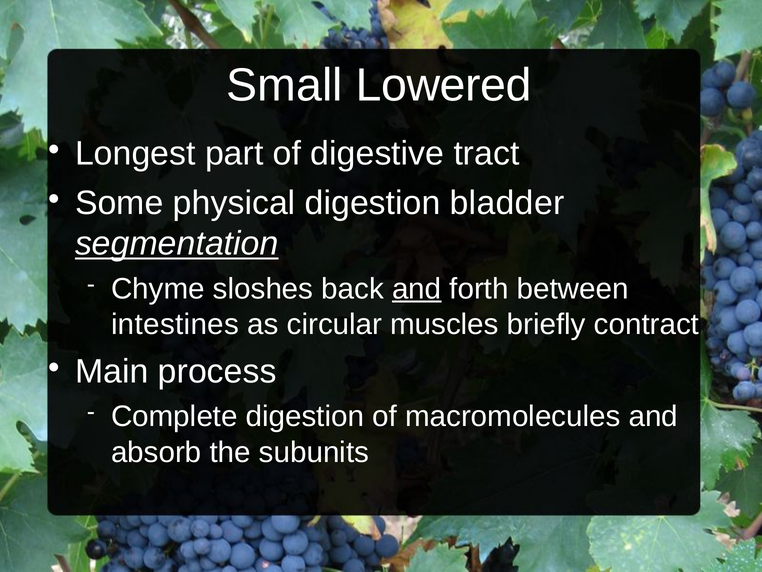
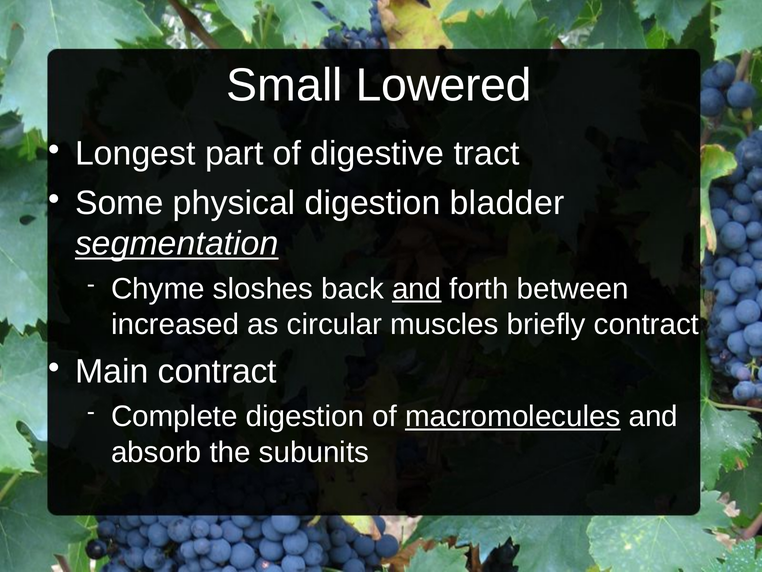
intestines: intestines -> increased
Main process: process -> contract
macromolecules underline: none -> present
